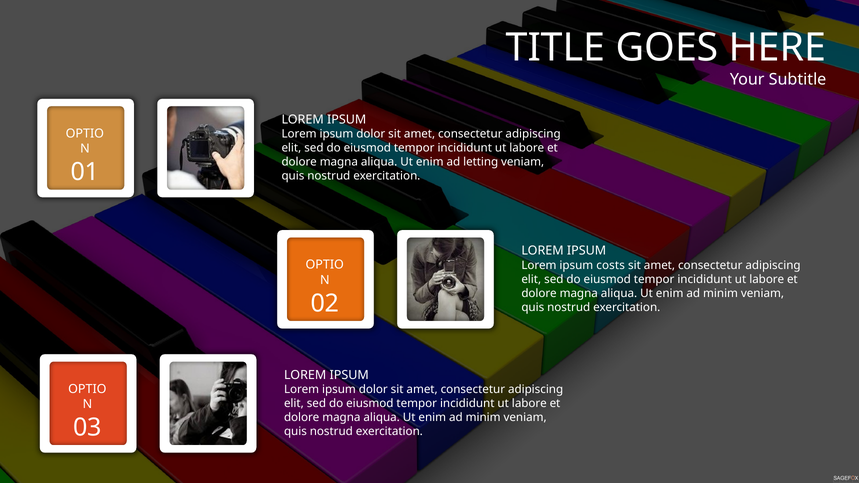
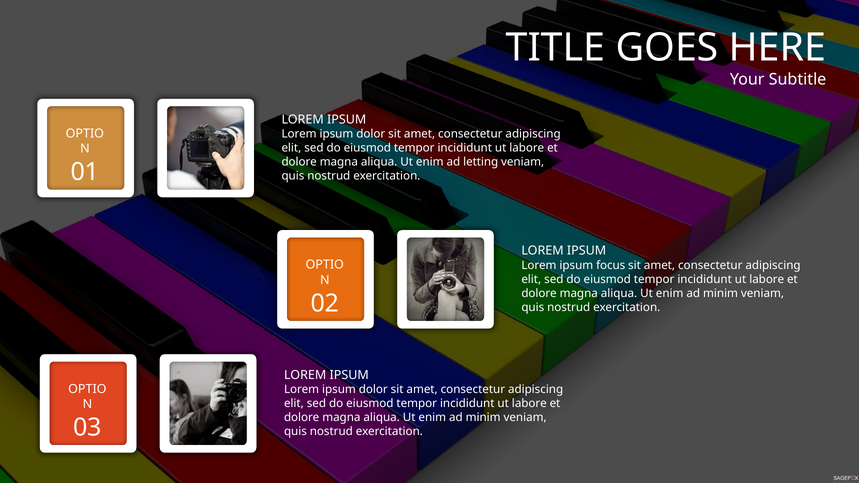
costs: costs -> focus
